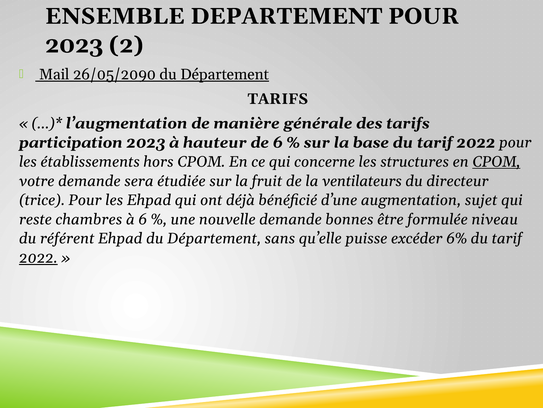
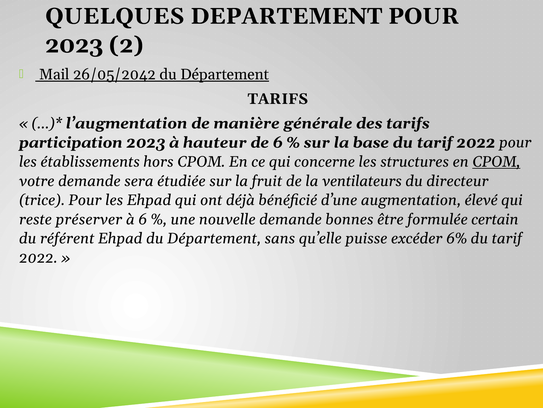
ENSEMBLE: ENSEMBLE -> QUELQUES
26/05/2090: 26/05/2090 -> 26/05/2042
sujet: sujet -> élevé
chambres: chambres -> préserver
niveau: niveau -> certain
2022 at (38, 257) underline: present -> none
